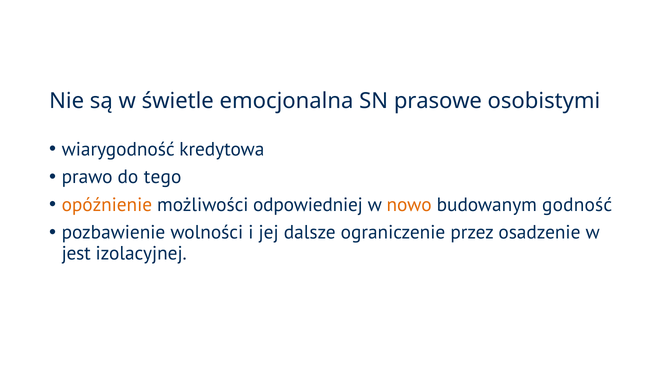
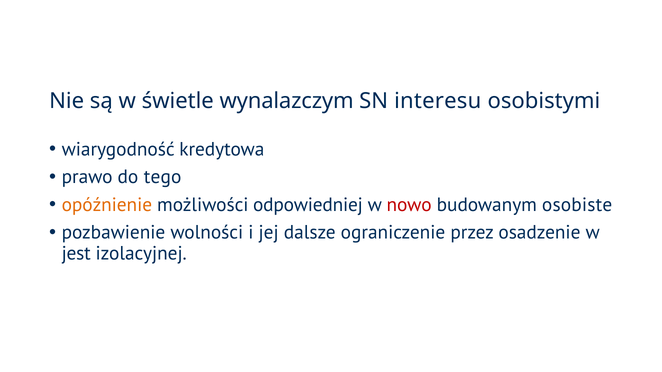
emocjonalna: emocjonalna -> wynalazczym
prasowe: prasowe -> interesu
nowo colour: orange -> red
godność: godność -> osobiste
